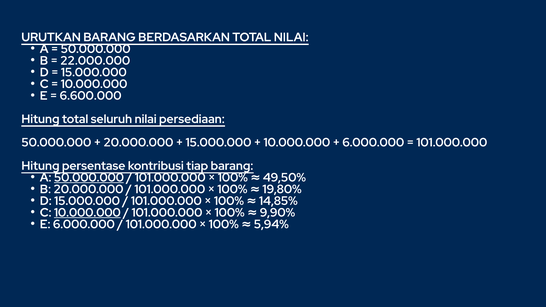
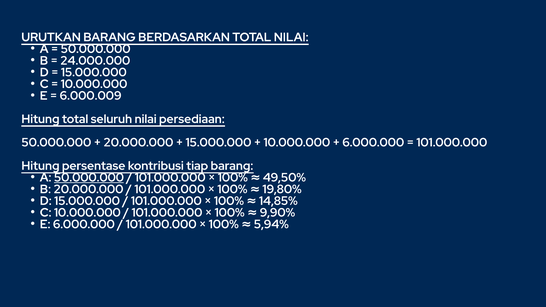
22.000.000: 22.000.000 -> 24.000.000
6.600.000: 6.600.000 -> 6.000.009
10.000.000 at (87, 213) underline: present -> none
